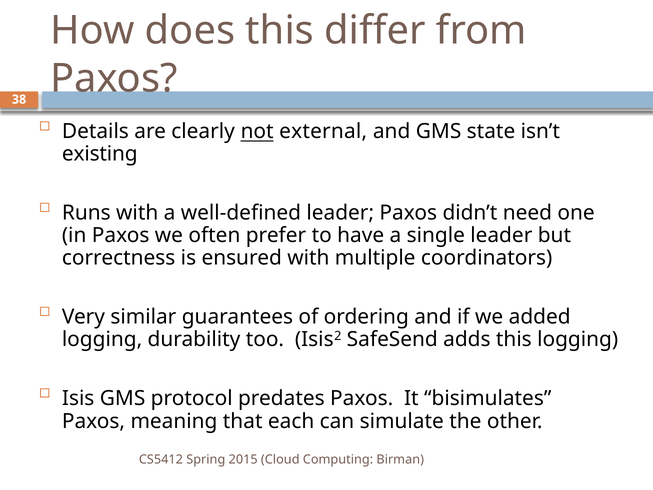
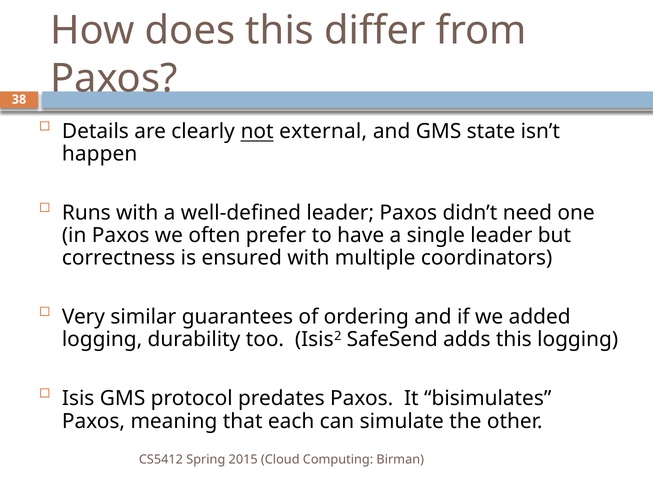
existing: existing -> happen
